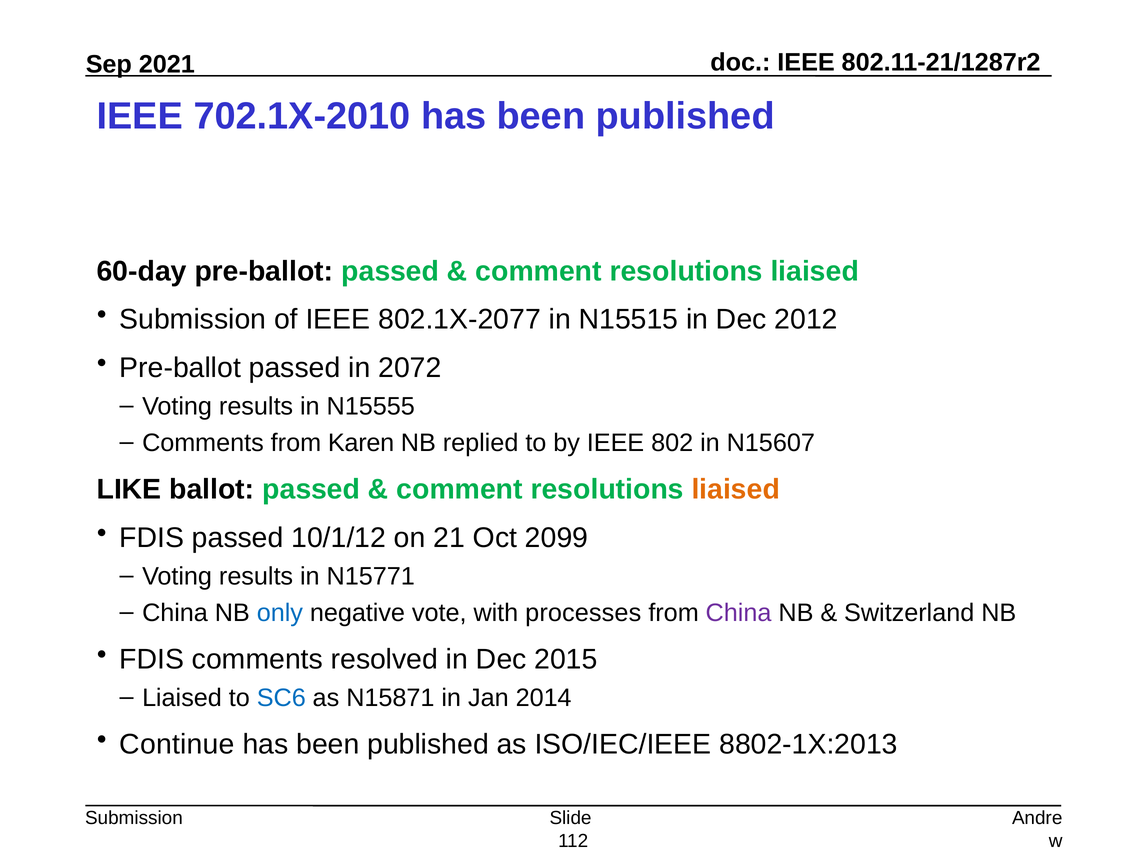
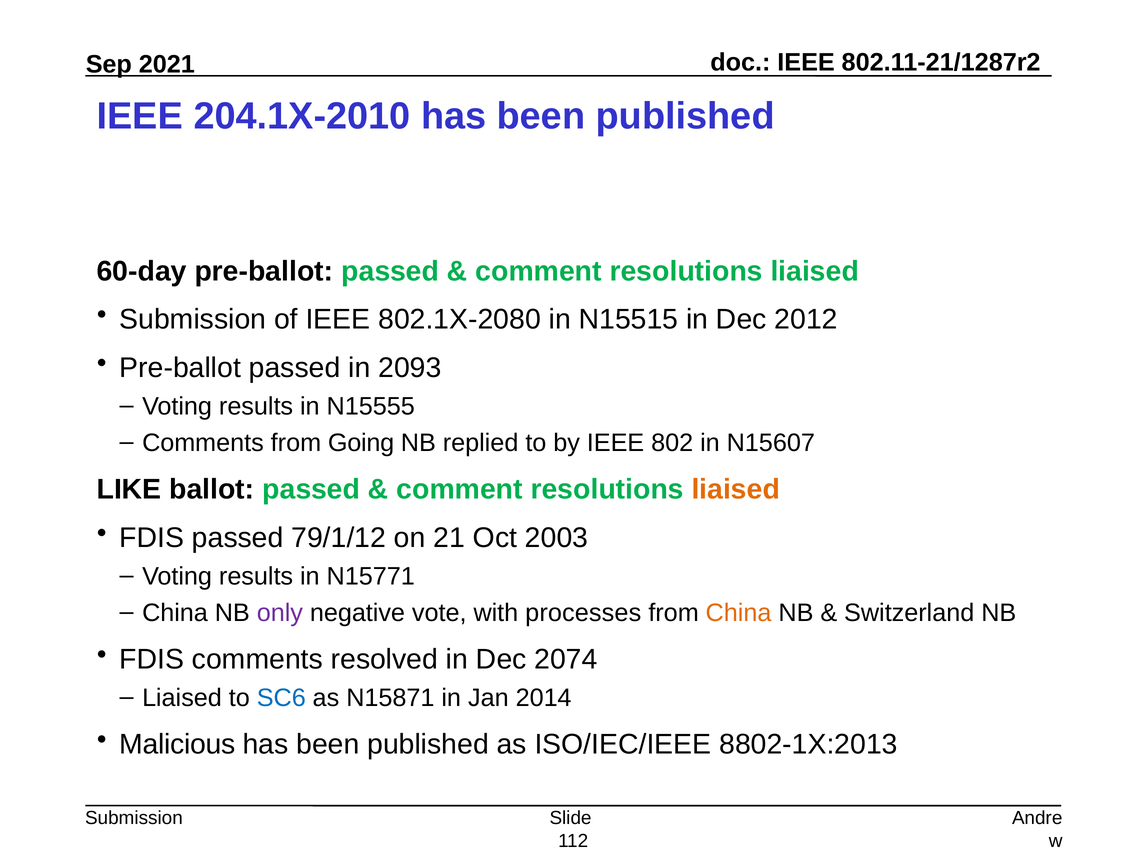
702.1X-2010: 702.1X-2010 -> 204.1X-2010
802.1X-2077: 802.1X-2077 -> 802.1X-2080
2072: 2072 -> 2093
Karen: Karen -> Going
10/1/12: 10/1/12 -> 79/1/12
2099: 2099 -> 2003
only colour: blue -> purple
China at (739, 613) colour: purple -> orange
2015: 2015 -> 2074
Continue: Continue -> Malicious
